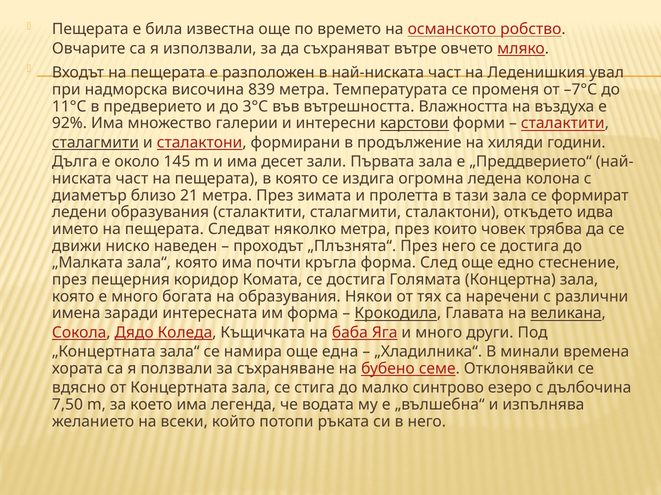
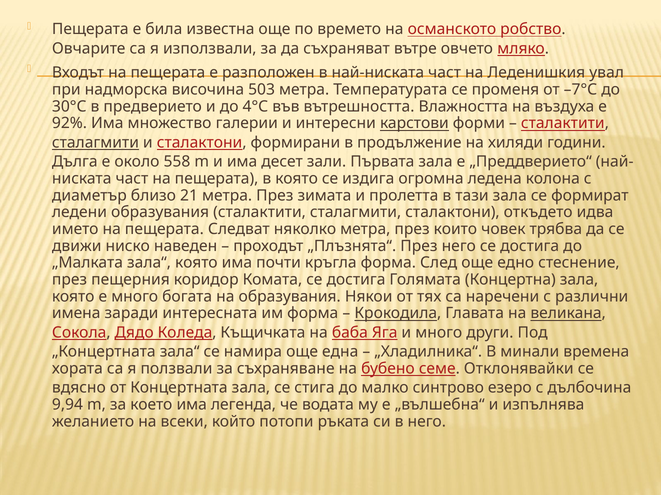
839: 839 -> 503
11°С: 11°С -> 30°С
3°С: 3°С -> 4°С
145: 145 -> 558
7,50: 7,50 -> 9,94
